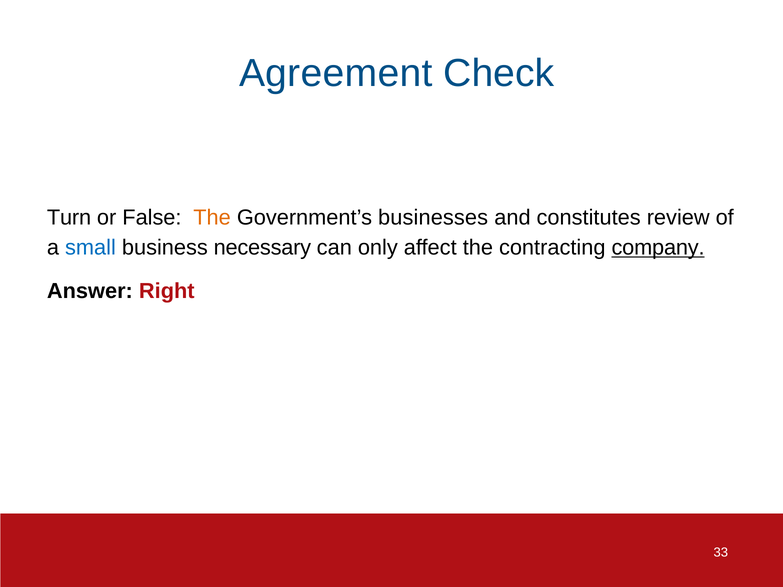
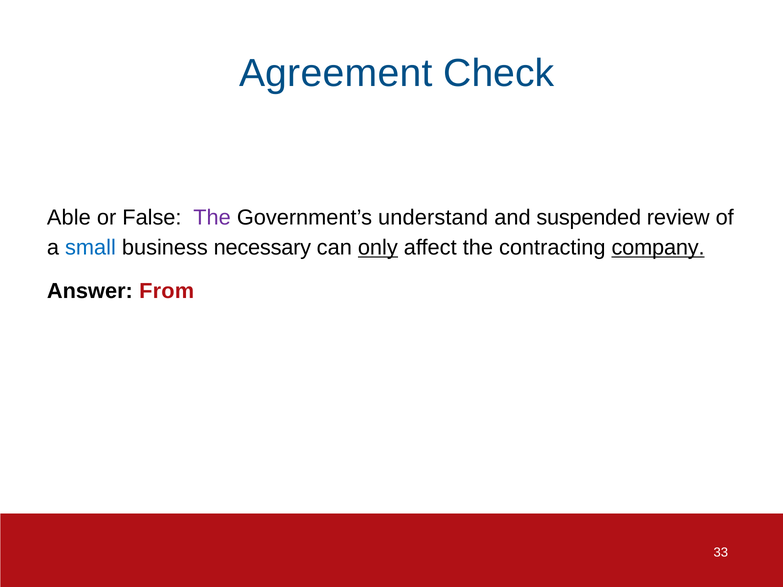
Turn: Turn -> Able
The at (212, 218) colour: orange -> purple
businesses: businesses -> understand
constitutes: constitutes -> suspended
only underline: none -> present
Right: Right -> From
